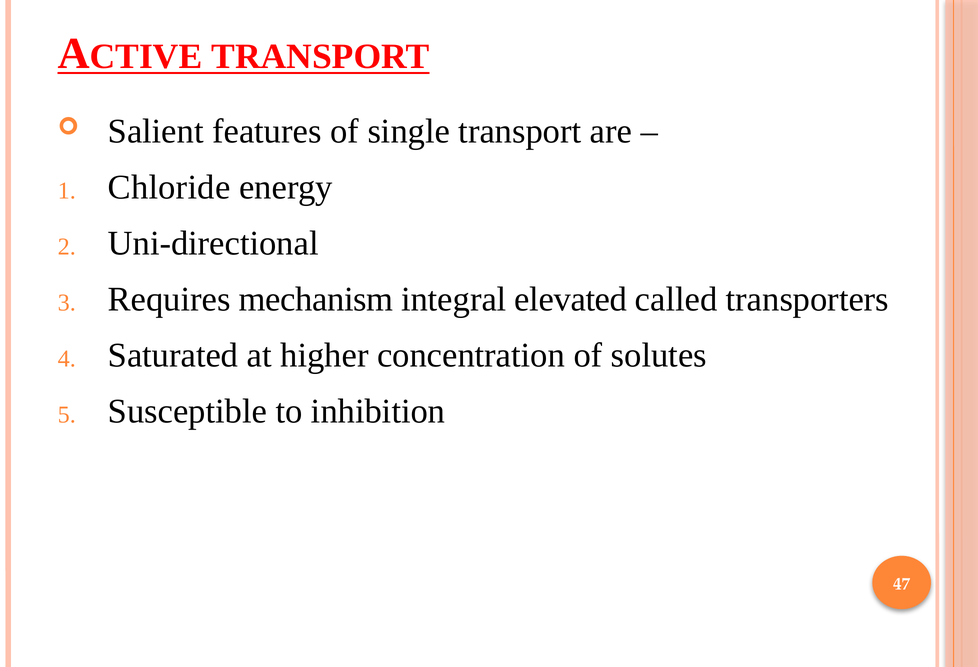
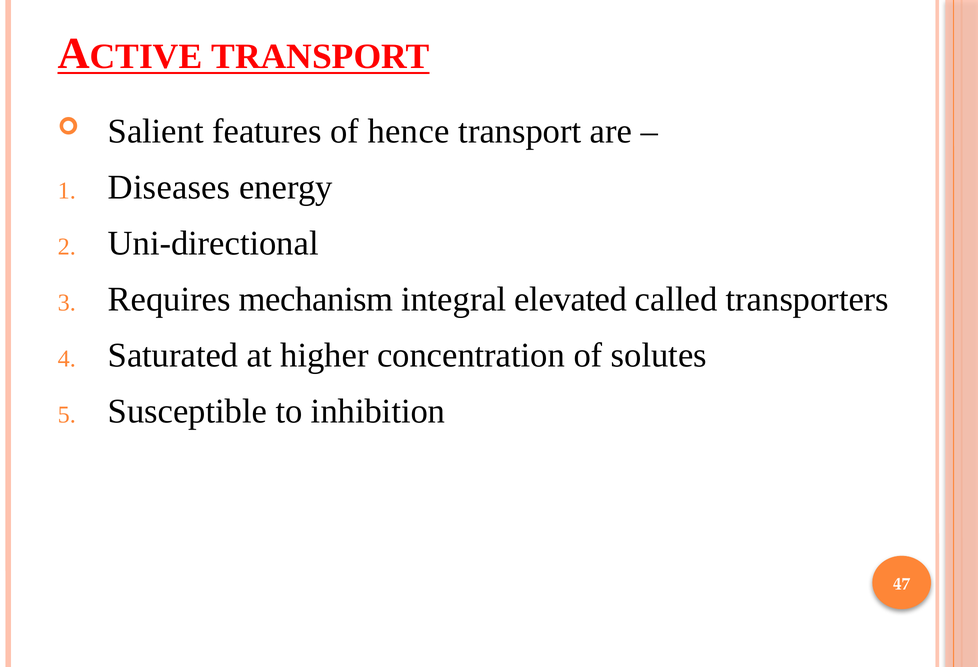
single: single -> hence
Chloride: Chloride -> Diseases
